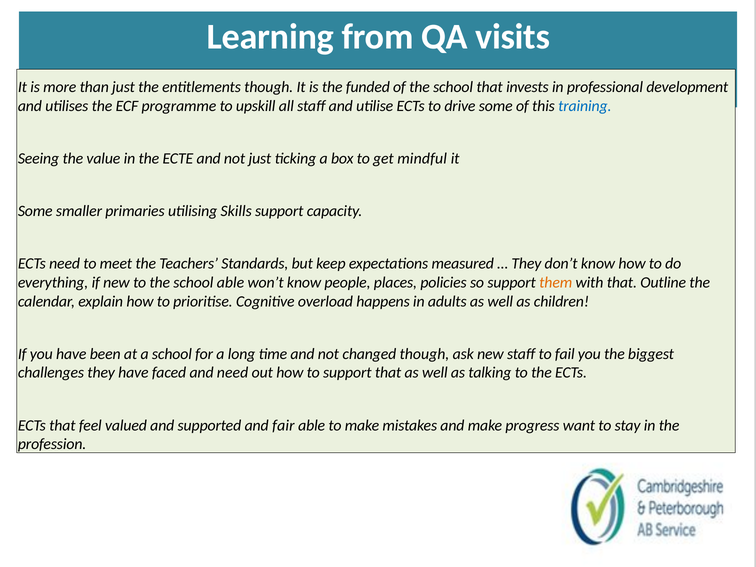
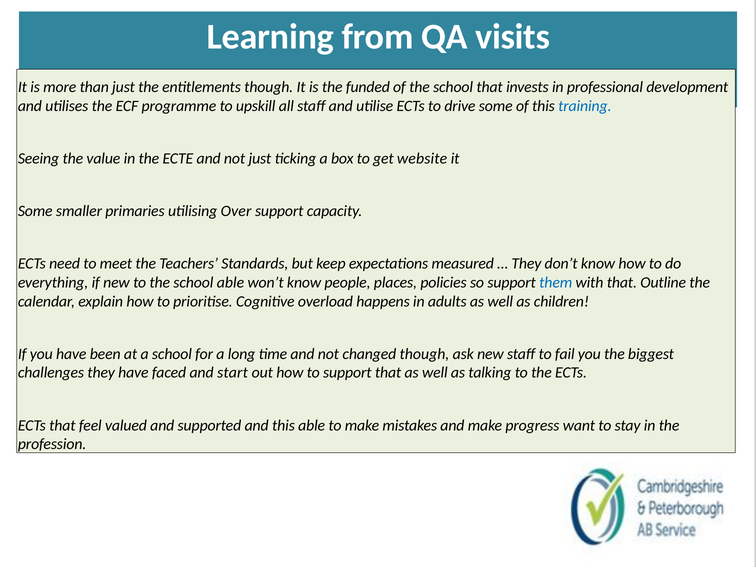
mindful: mindful -> website
Skills: Skills -> Over
them colour: orange -> blue
and need: need -> start
and fair: fair -> this
